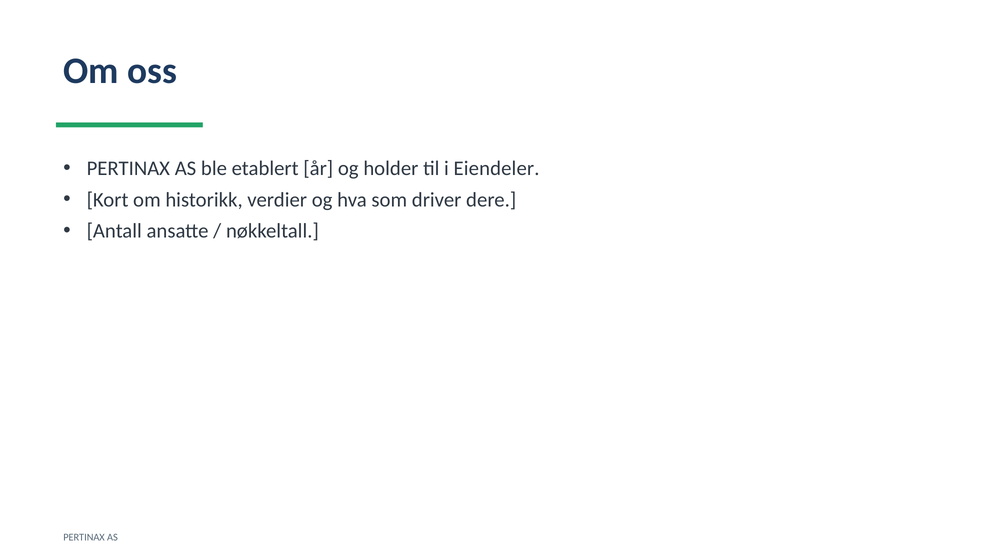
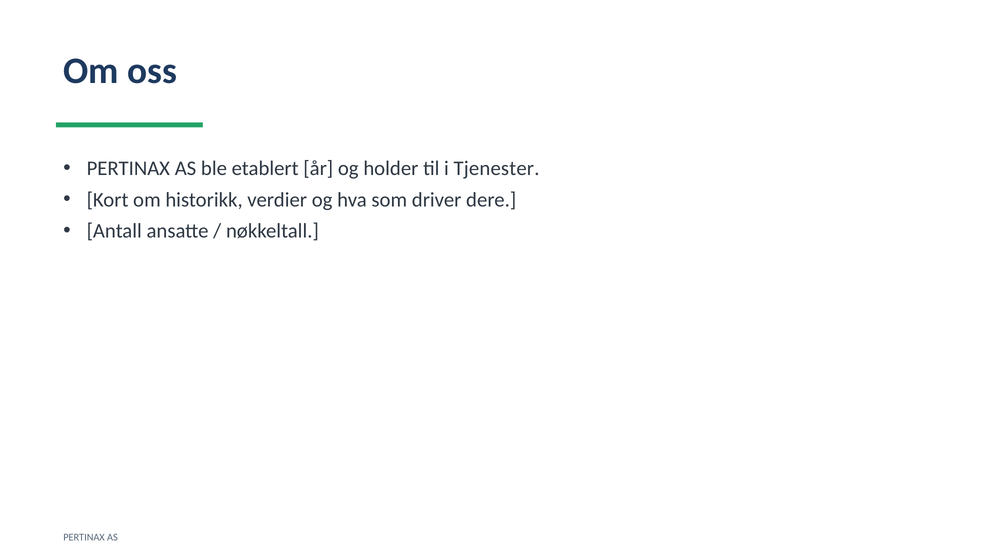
Eiendeler: Eiendeler -> Tjenester
